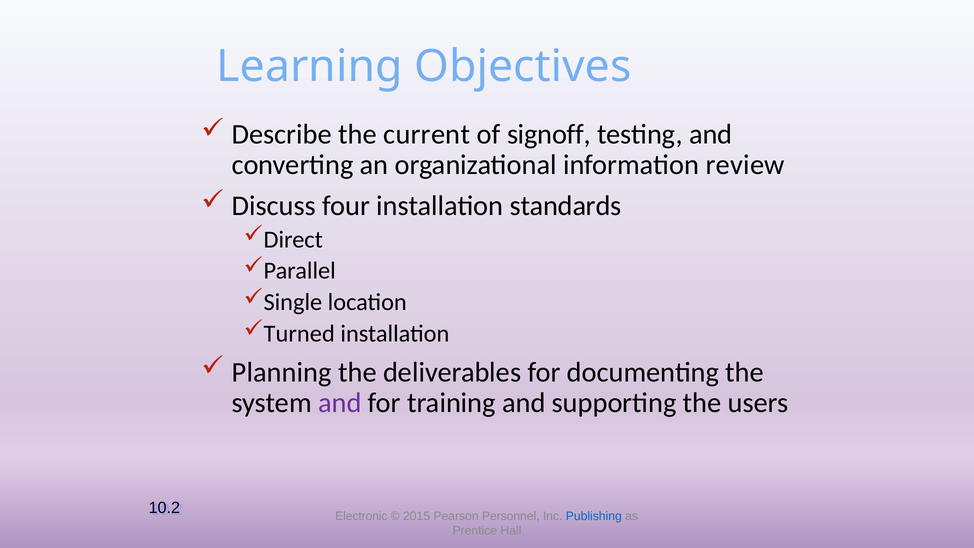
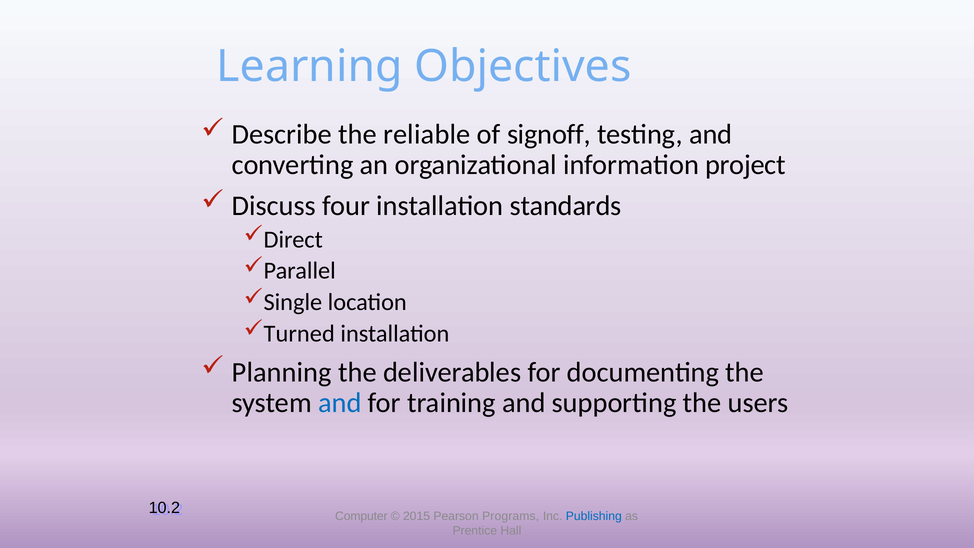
current: current -> reliable
review: review -> project
and at (340, 403) colour: purple -> blue
Electronic: Electronic -> Computer
Personnel: Personnel -> Programs
